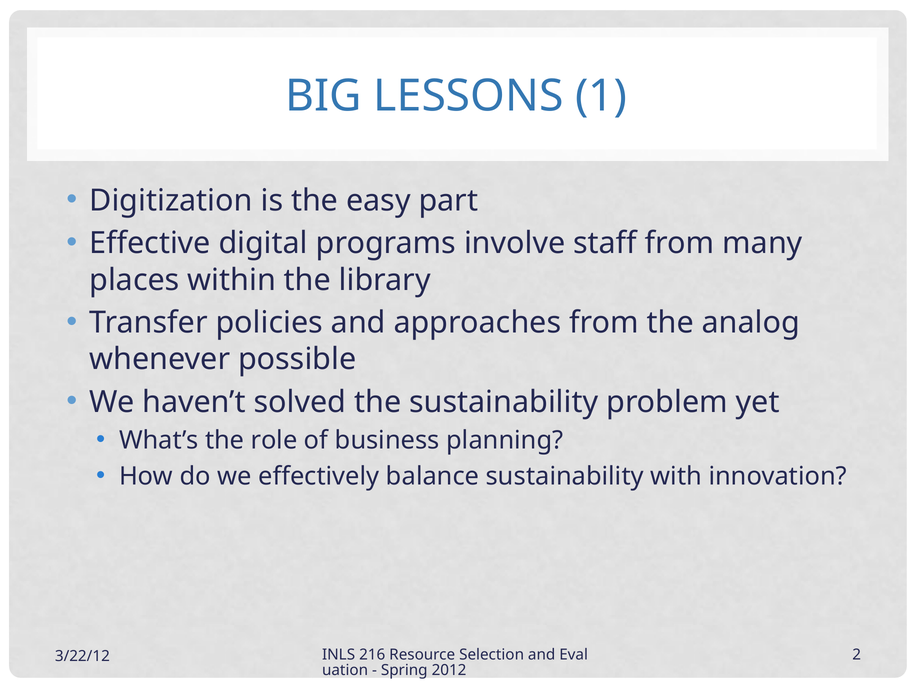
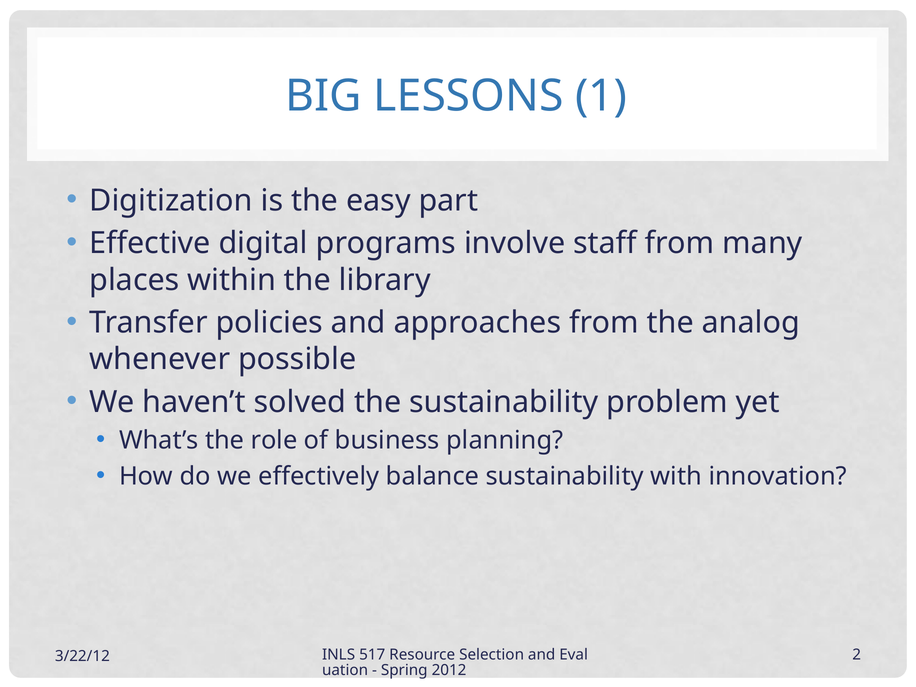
216: 216 -> 517
